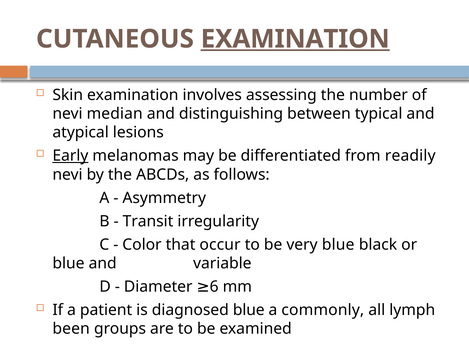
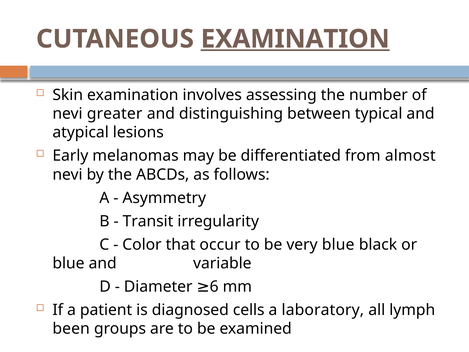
median: median -> greater
Early underline: present -> none
readily: readily -> almost
diagnosed blue: blue -> cells
commonly: commonly -> laboratory
